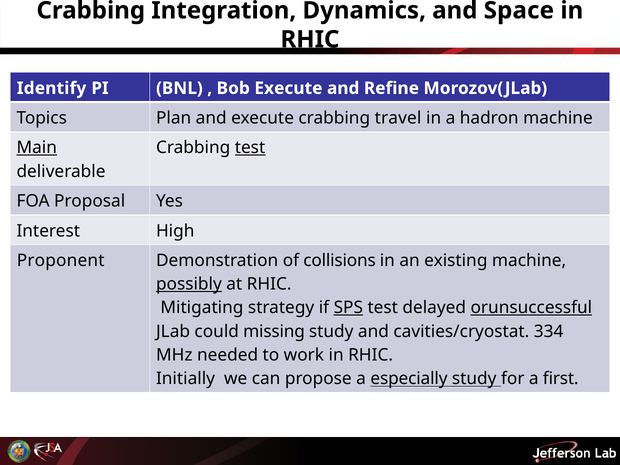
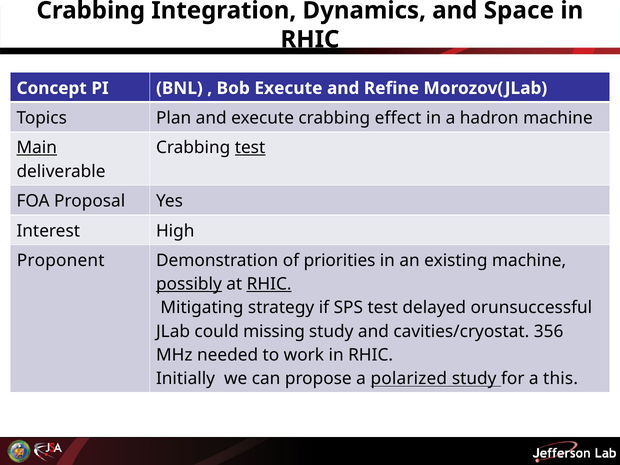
Identify: Identify -> Concept
travel: travel -> effect
collisions: collisions -> priorities
RHIC at (269, 284) underline: none -> present
SPS underline: present -> none
orunsuccessful underline: present -> none
334: 334 -> 356
especially: especially -> polarized
first: first -> this
